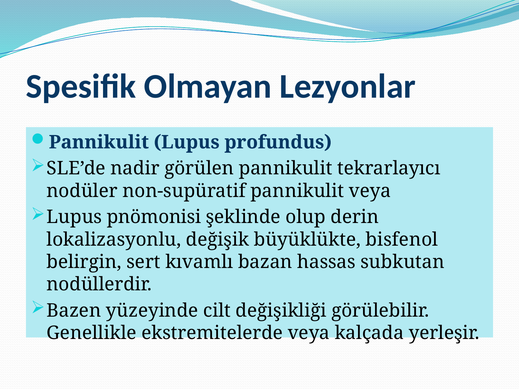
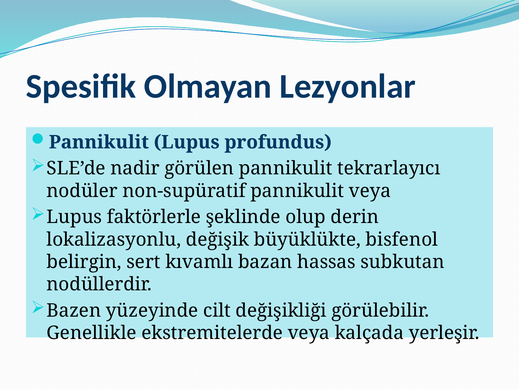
pnömonisi: pnömonisi -> faktörlerle
